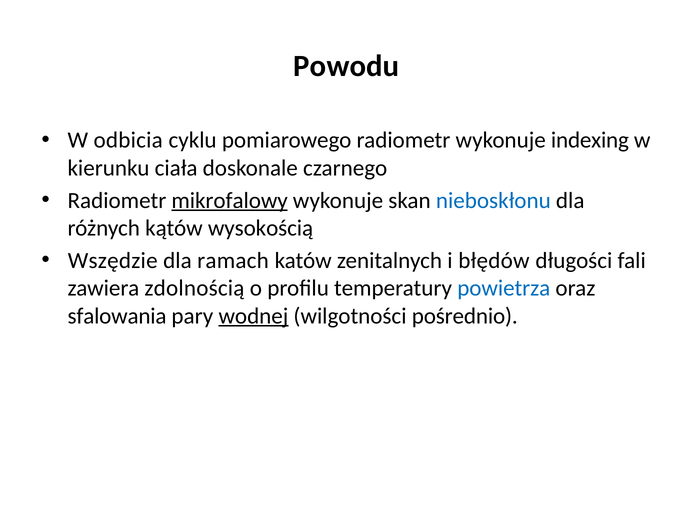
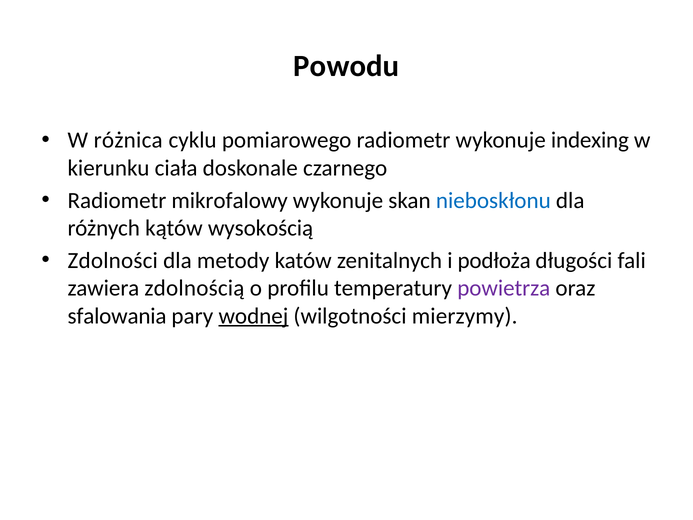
odbicia: odbicia -> różnica
mikrofalowy underline: present -> none
Wszędzie: Wszędzie -> Zdolności
ramach: ramach -> metody
błędów: błędów -> podłoża
powietrza colour: blue -> purple
pośrednio: pośrednio -> mierzymy
